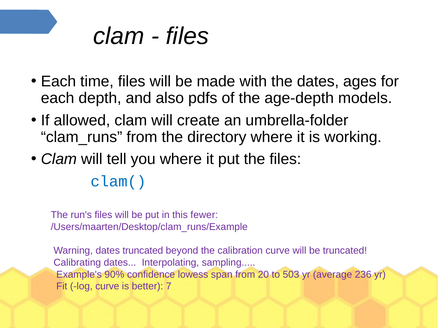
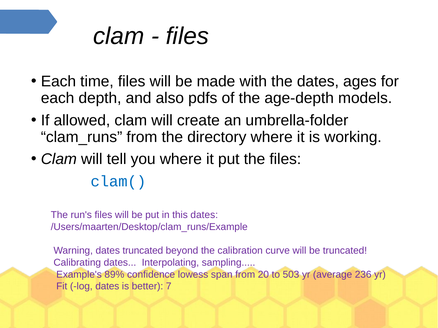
this fewer: fewer -> dates
90%: 90% -> 89%
log curve: curve -> dates
